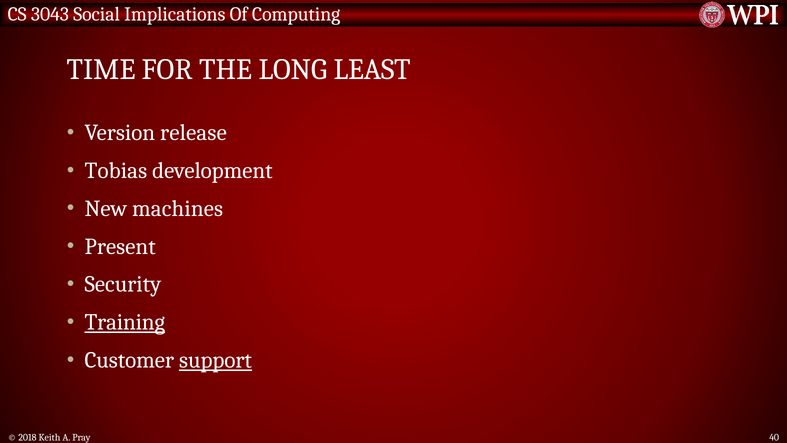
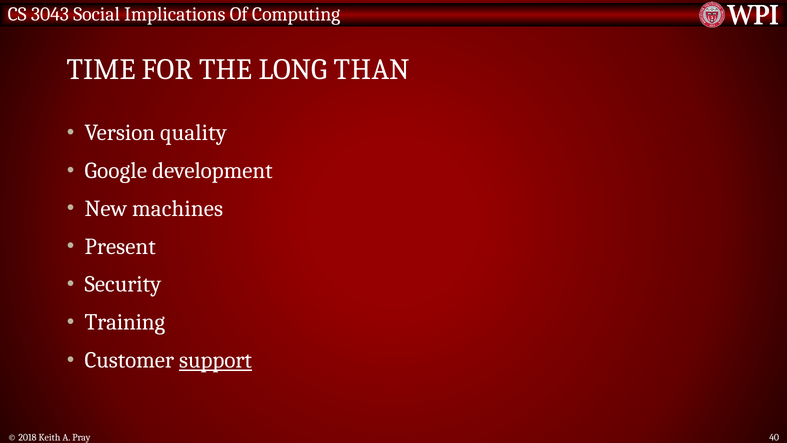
LEAST: LEAST -> THAN
release: release -> quality
Tobias: Tobias -> Google
Training underline: present -> none
